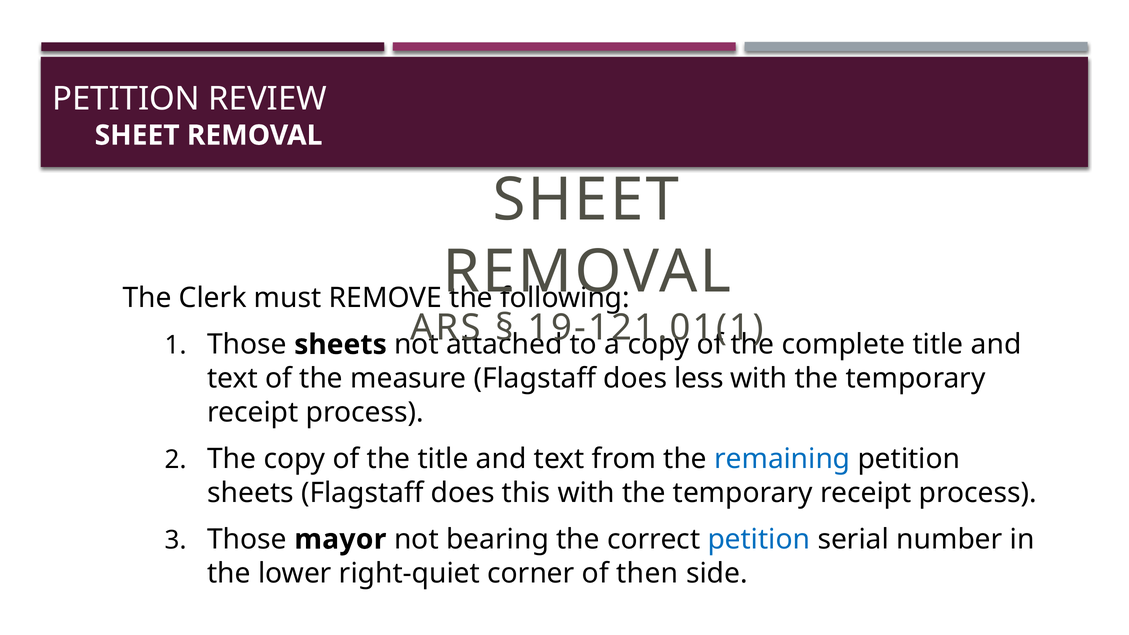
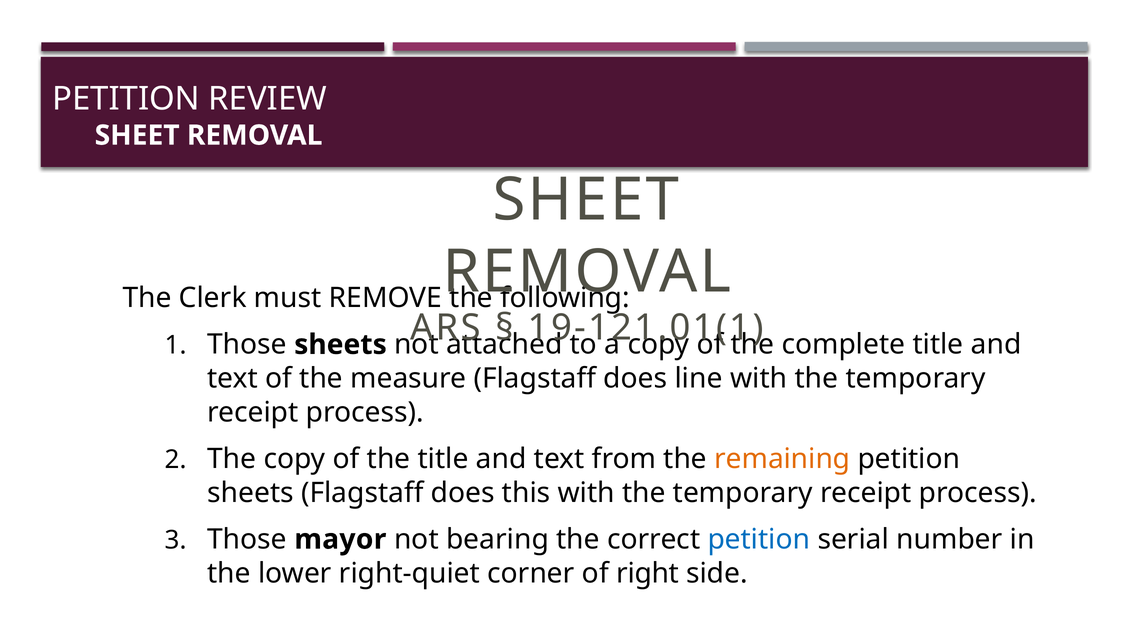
less: less -> line
remaining colour: blue -> orange
then: then -> right
